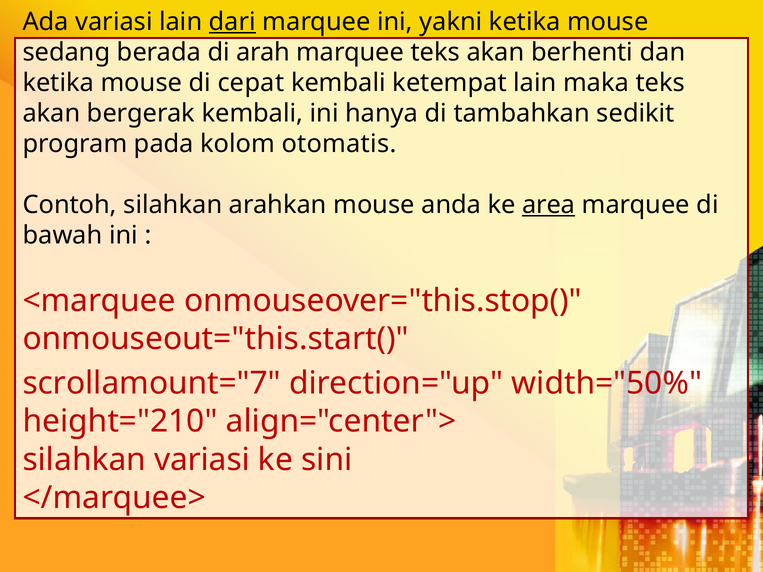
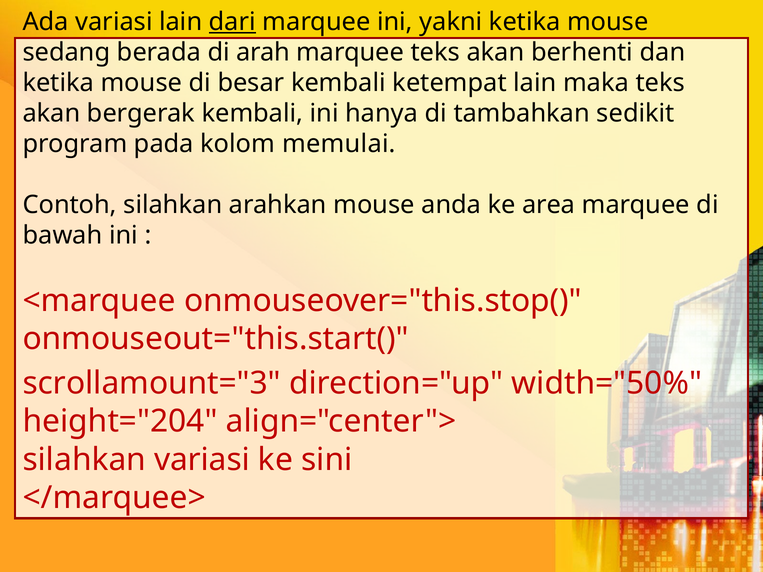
cepat: cepat -> besar
otomatis: otomatis -> memulai
area underline: present -> none
scrollamount="7: scrollamount="7 -> scrollamount="3
height="210: height="210 -> height="204
